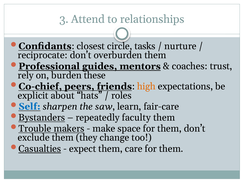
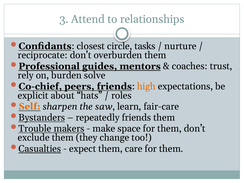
these: these -> solve
Self colour: blue -> orange
repeatedly faculty: faculty -> friends
